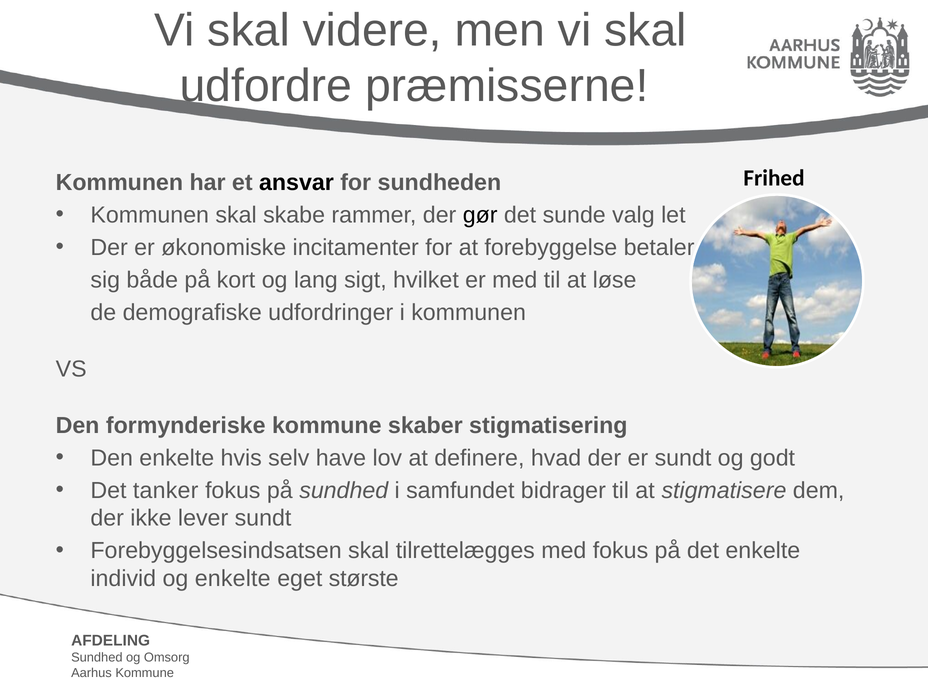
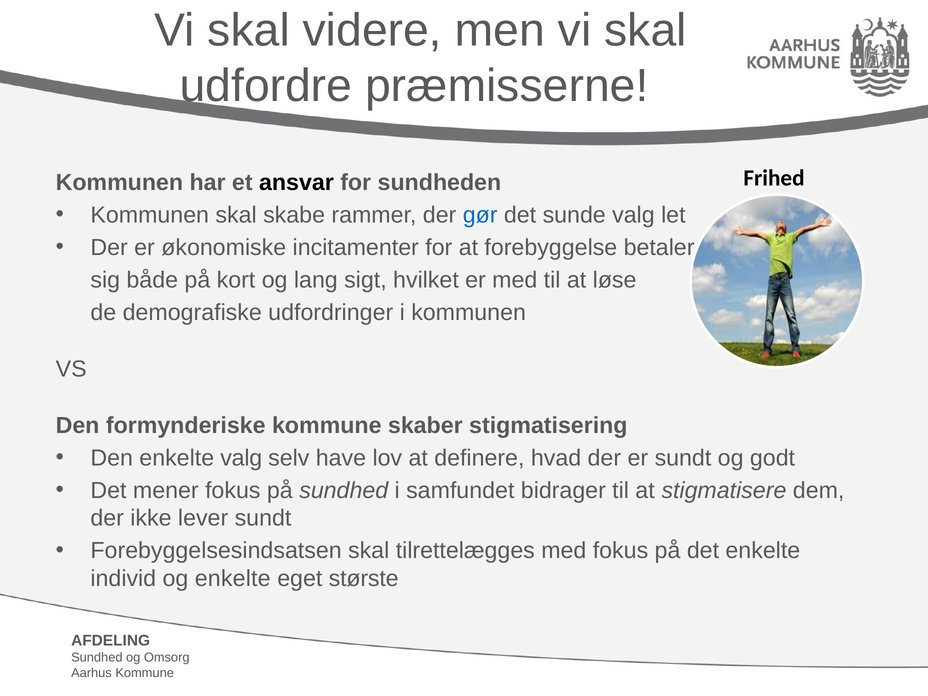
gør colour: black -> blue
enkelte hvis: hvis -> valg
tanker: tanker -> mener
